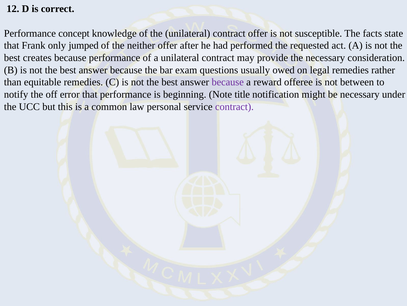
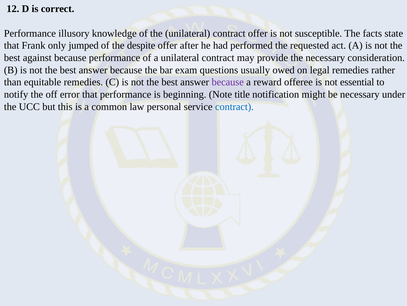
concept: concept -> illusory
neither: neither -> despite
creates: creates -> against
between: between -> essential
contract at (234, 106) colour: purple -> blue
